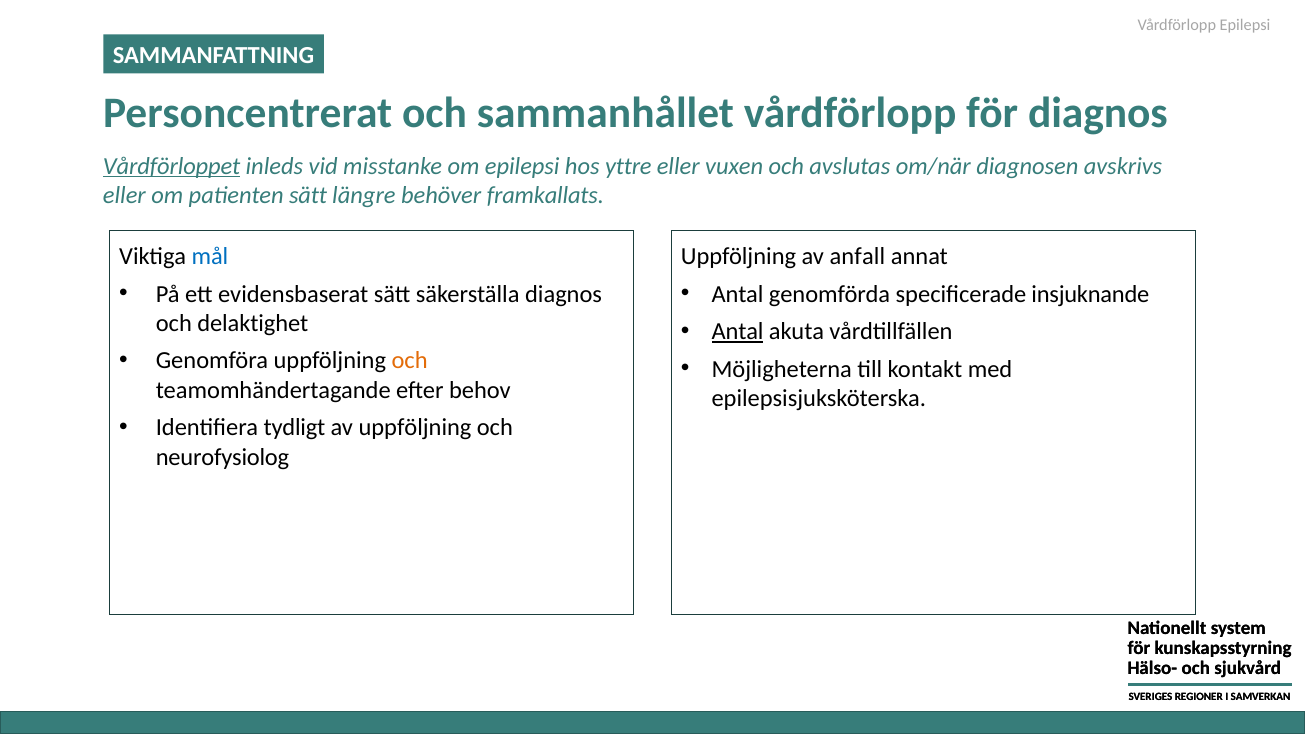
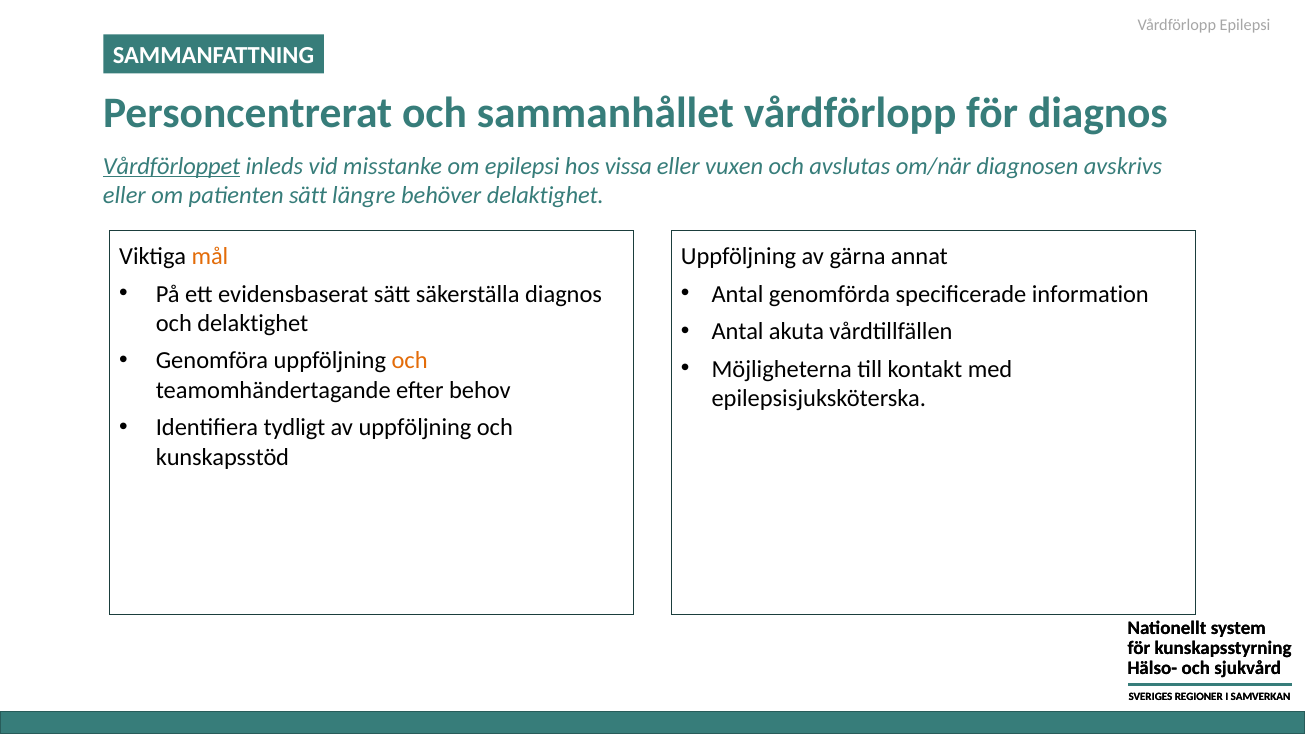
yttre: yttre -> vissa
behöver framkallats: framkallats -> delaktighet
mål colour: blue -> orange
anfall: anfall -> gärna
insjuknande: insjuknande -> information
Antal at (738, 332) underline: present -> none
neurofysiolog: neurofysiolog -> kunskapsstöd
